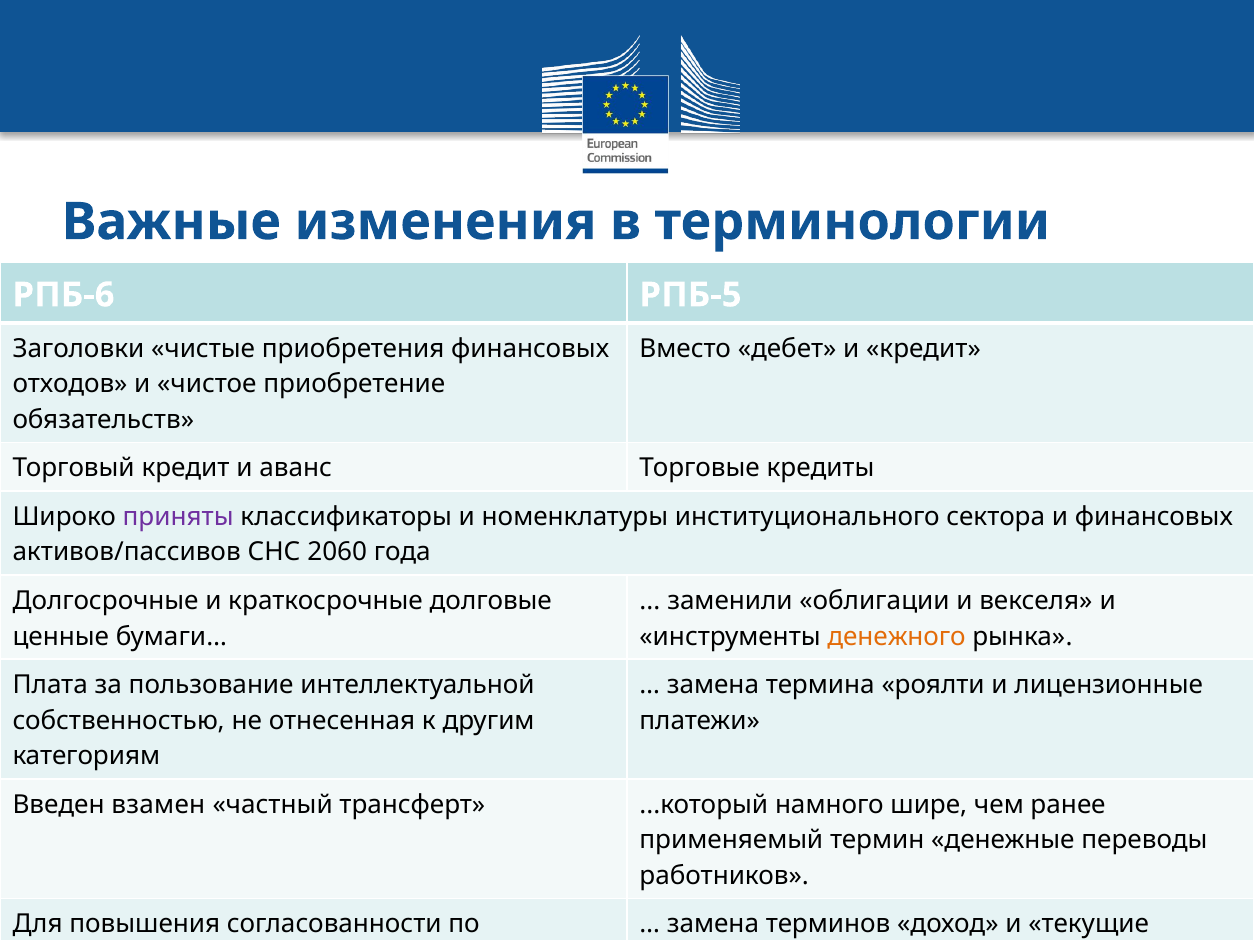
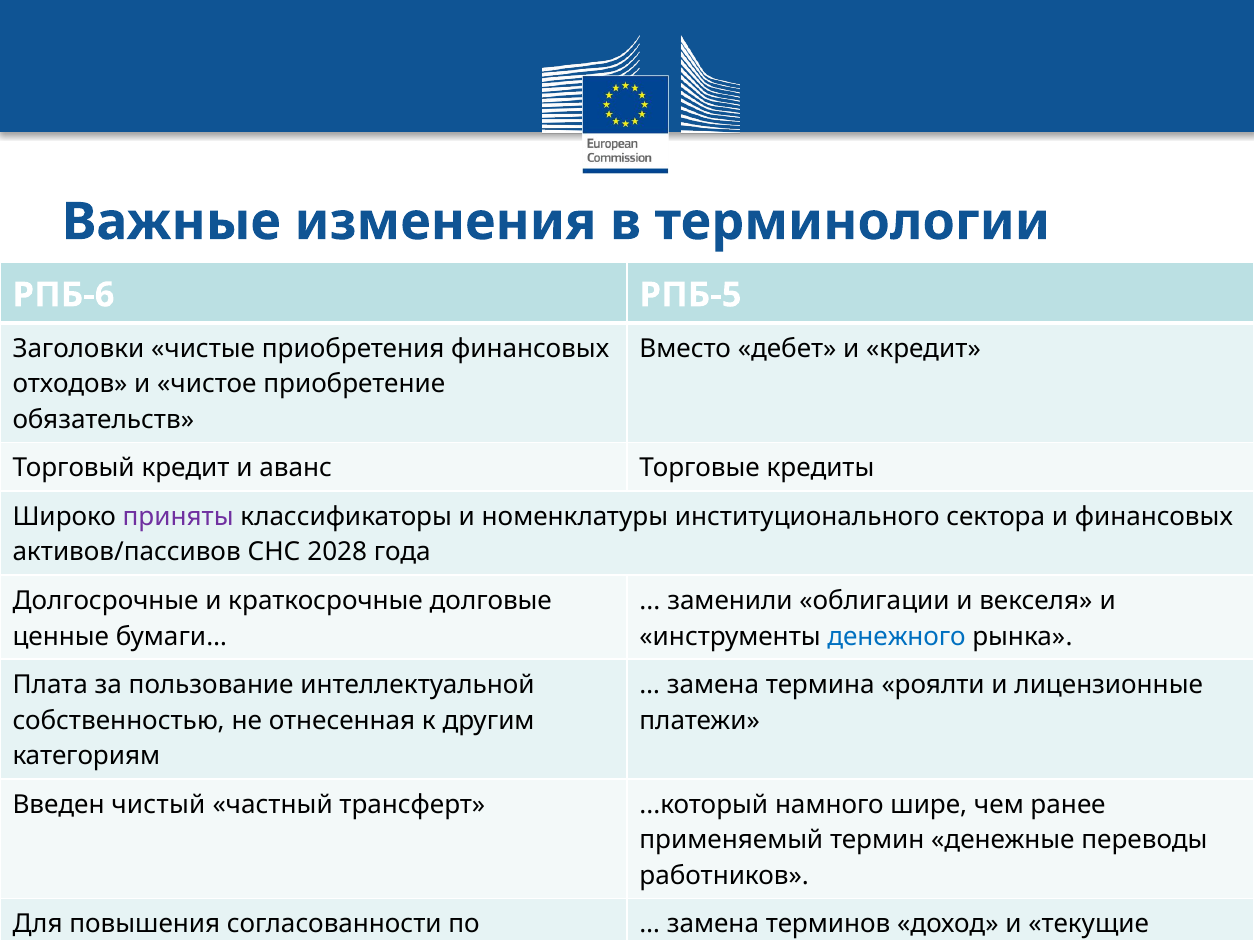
2060: 2060 -> 2028
денежного colour: orange -> blue
взамен: взамен -> чистый
